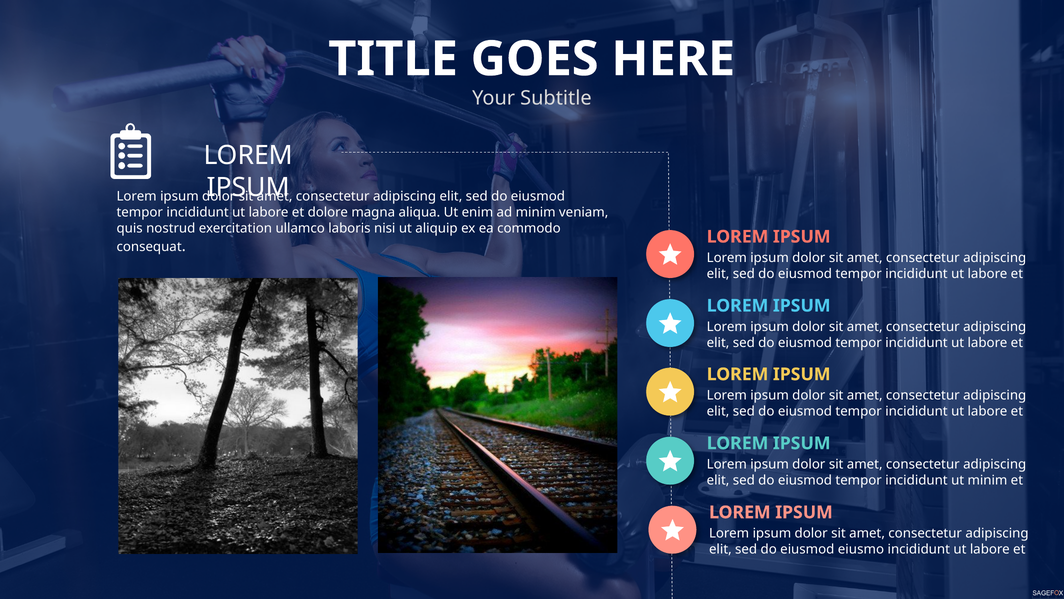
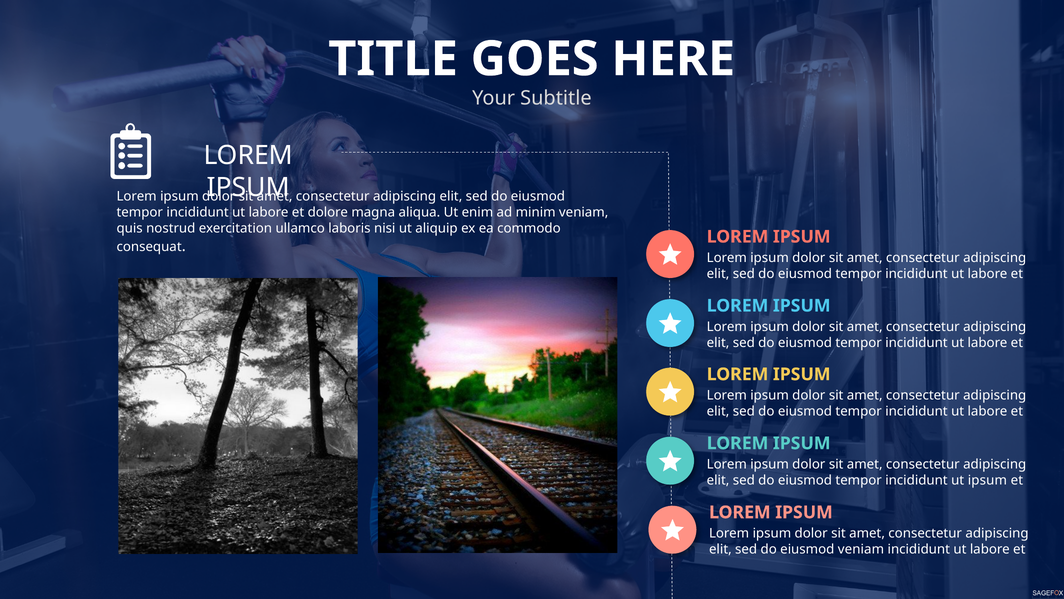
ut minim: minim -> ipsum
eiusmod eiusmo: eiusmo -> veniam
